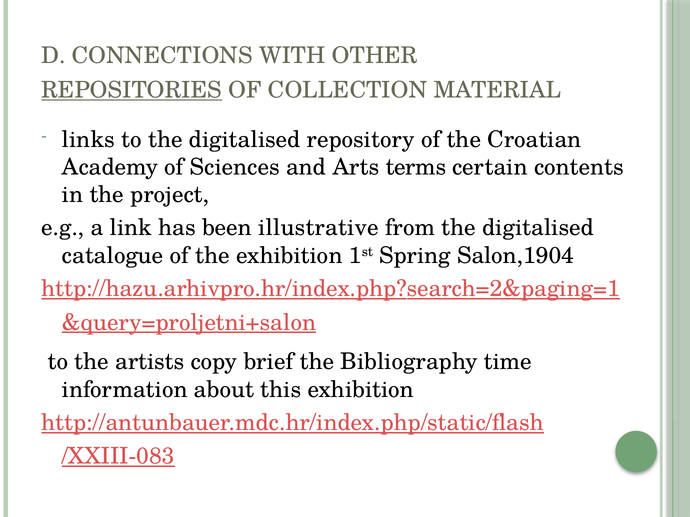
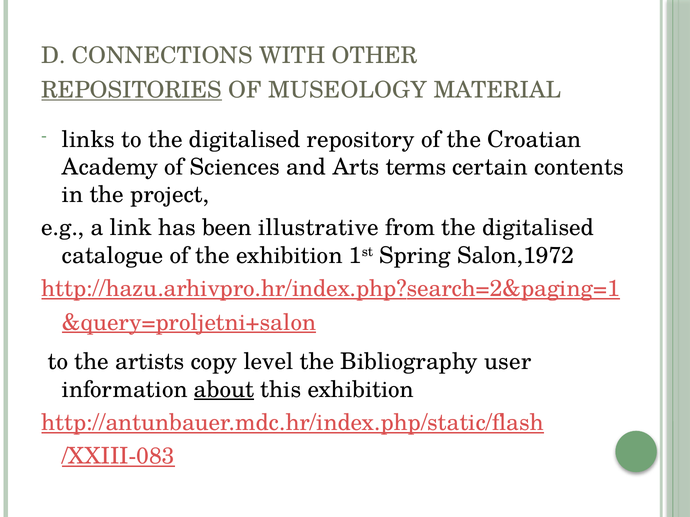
COLLECTION: COLLECTION -> MUSEOLOGY
Salon,1904: Salon,1904 -> Salon,1972
brief: brief -> level
time: time -> user
about underline: none -> present
